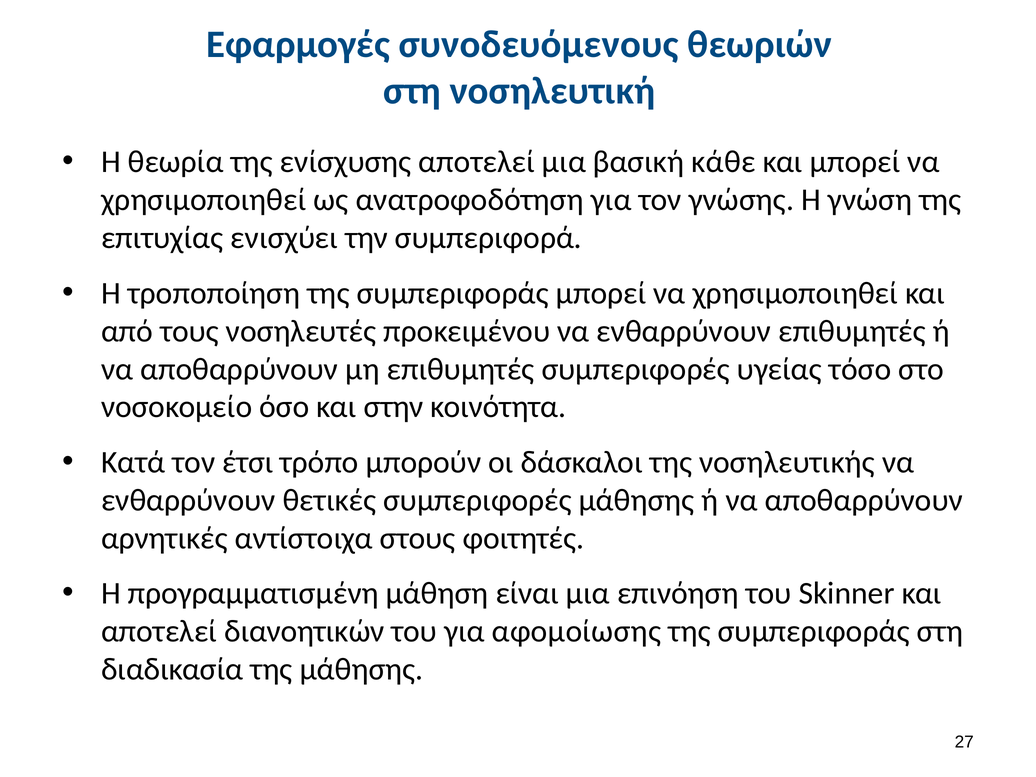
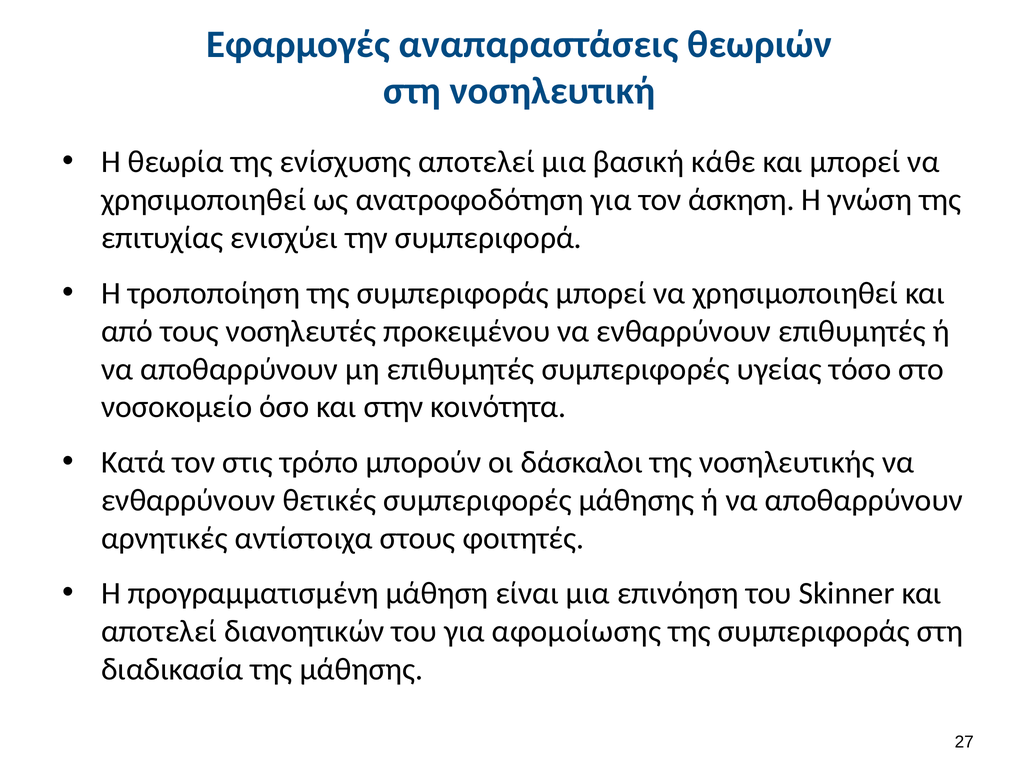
συνοδευόμενους: συνοδευόμενους -> αναπαραστάσεις
γνώσης: γνώσης -> άσκηση
έτσι: έτσι -> στις
